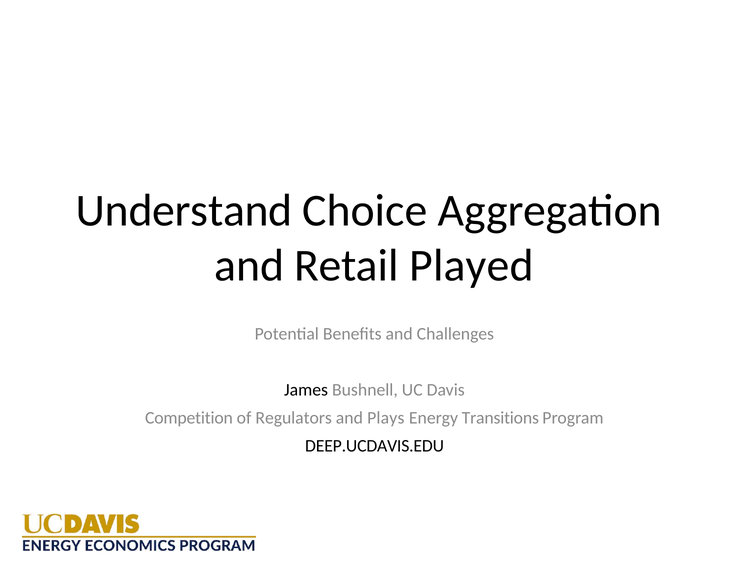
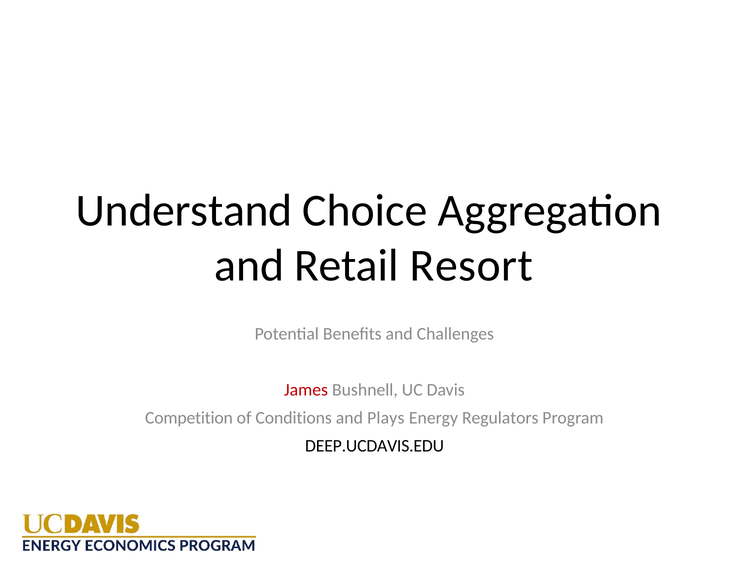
Played: Played -> Resort
James colour: black -> red
Regulators: Regulators -> Conditions
Transitions: Transitions -> Regulators
